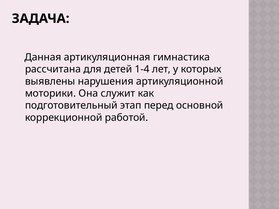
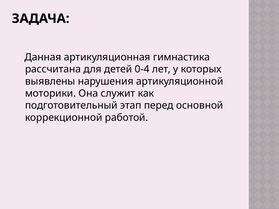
1-4: 1-4 -> 0-4
